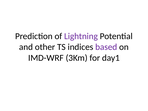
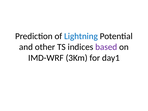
Lightning colour: purple -> blue
